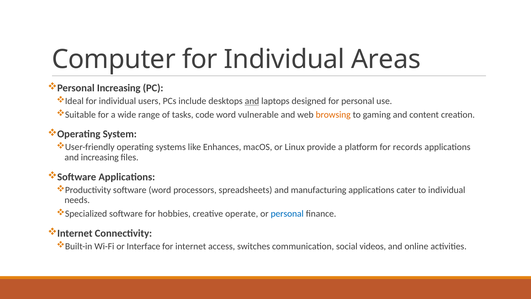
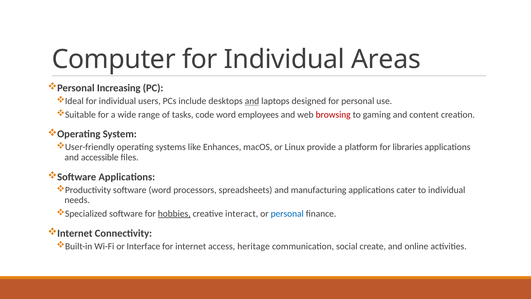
vulnerable: vulnerable -> employees
browsing colour: orange -> red
records: records -> libraries
and increasing: increasing -> accessible
hobbies underline: none -> present
operate: operate -> interact
switches: switches -> heritage
videos: videos -> create
